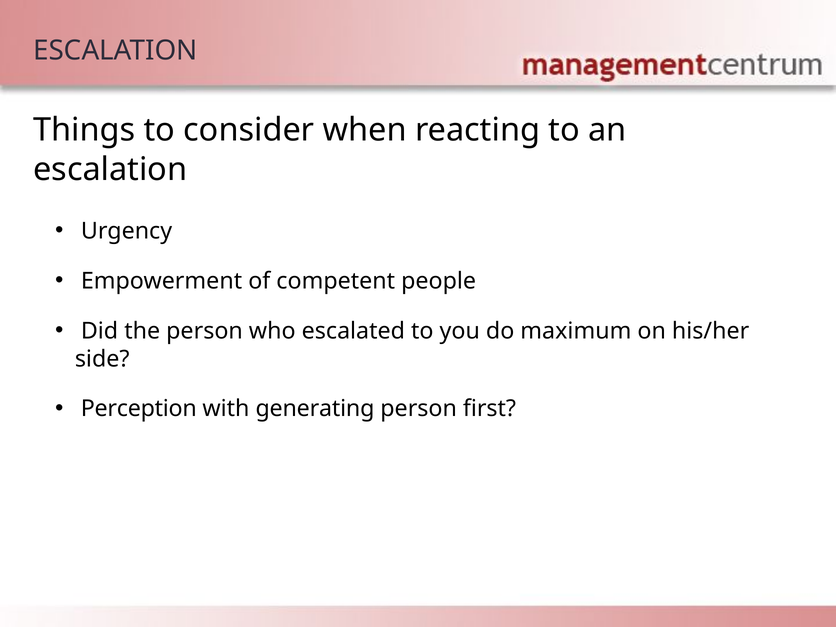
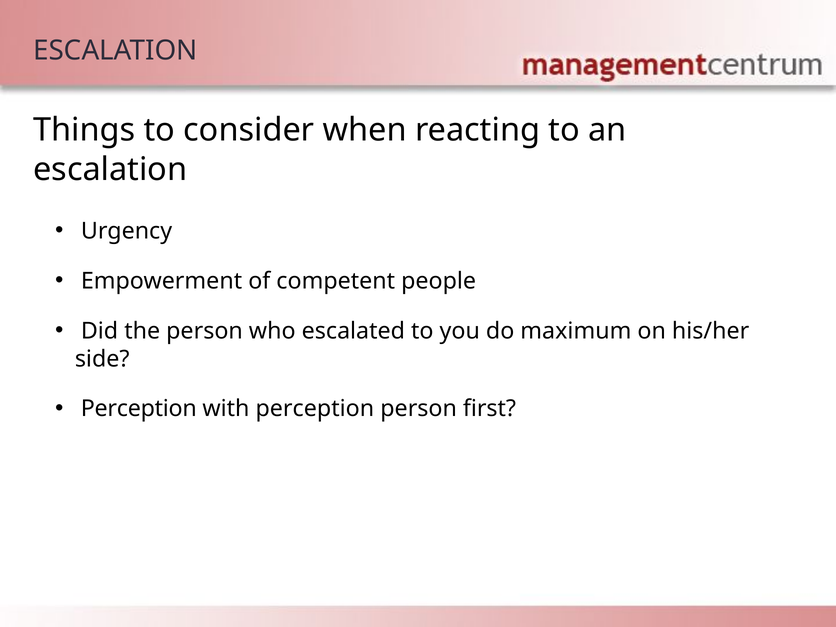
with generating: generating -> perception
